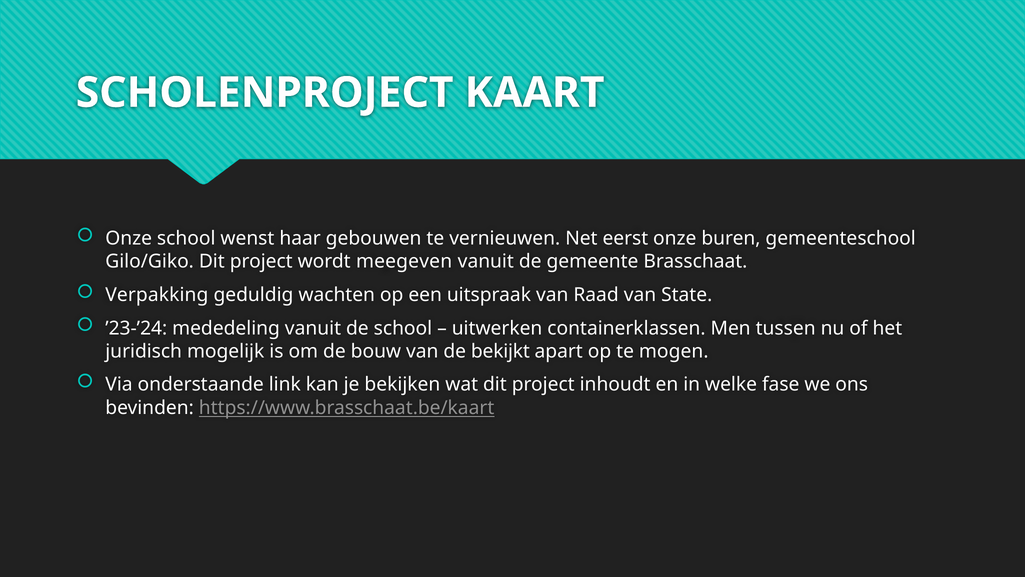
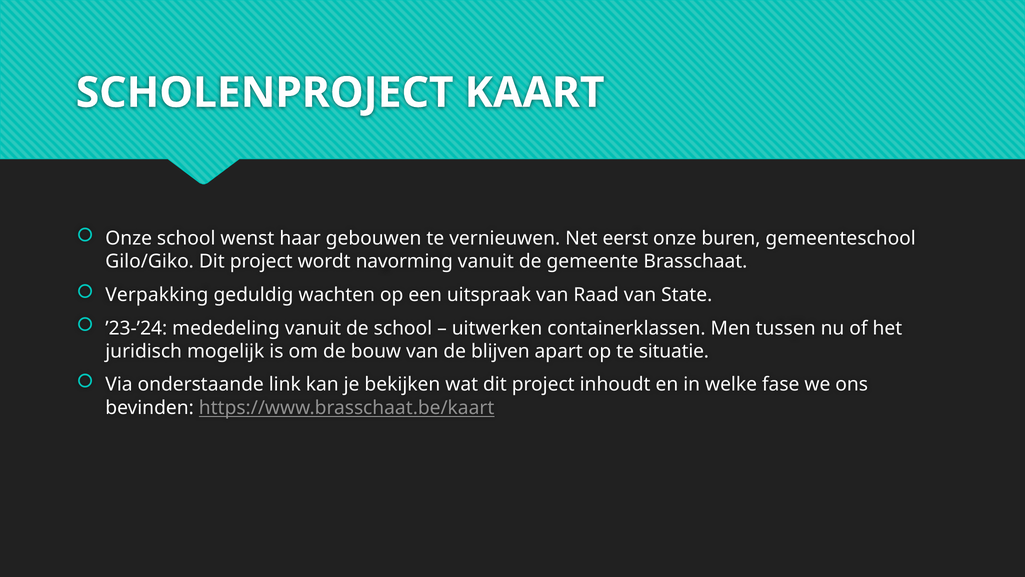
meegeven: meegeven -> navorming
bekijkt: bekijkt -> blijven
mogen: mogen -> situatie
